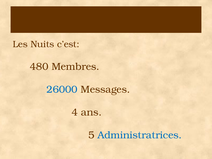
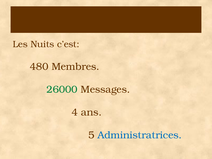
26000 colour: blue -> green
